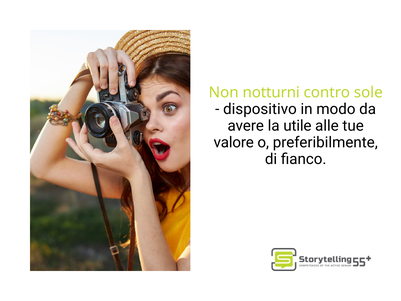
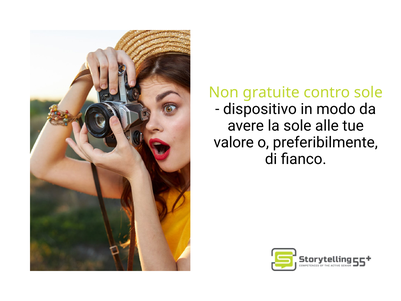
notturni: notturni -> gratuite
la utile: utile -> sole
